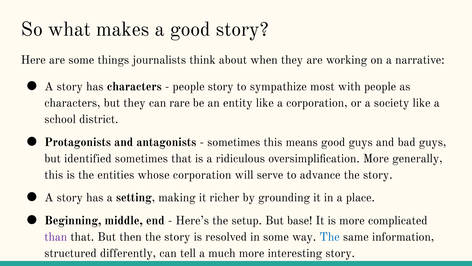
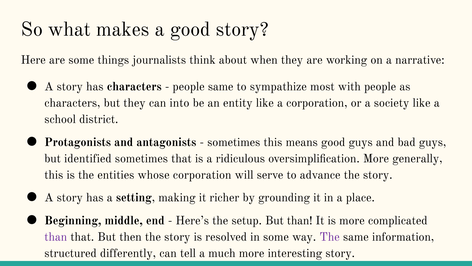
people story: story -> same
rare: rare -> into
But base: base -> than
The at (330, 236) colour: blue -> purple
